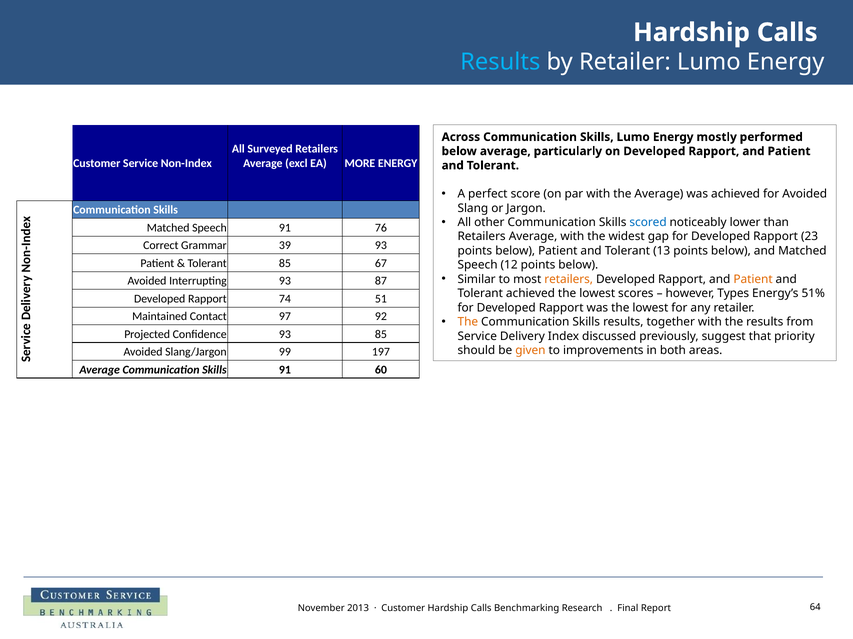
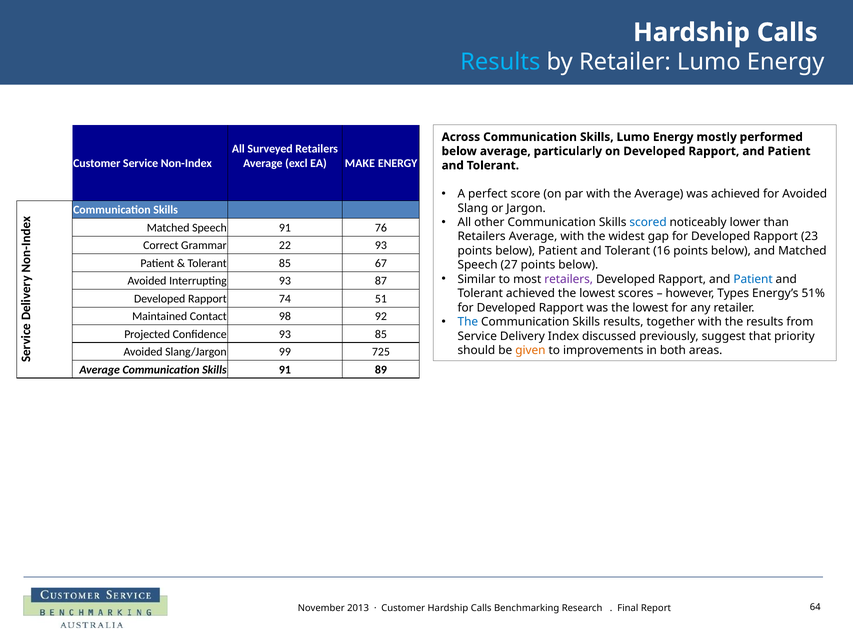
MORE: MORE -> MAKE
39: 39 -> 22
13: 13 -> 16
12: 12 -> 27
retailers at (569, 280) colour: orange -> purple
Patient at (753, 280) colour: orange -> blue
97: 97 -> 98
The at (468, 322) colour: orange -> blue
197: 197 -> 725
60: 60 -> 89
